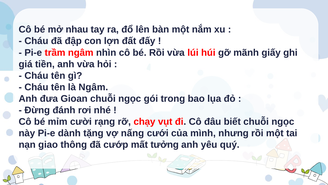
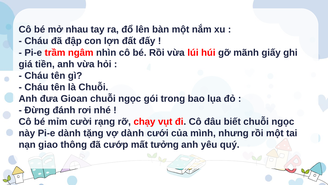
là Ngâm: Ngâm -> Chuỗi
vợ nấng: nấng -> dành
